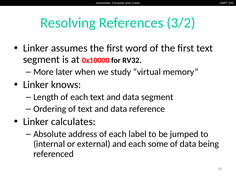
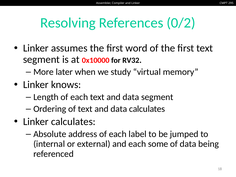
3/2: 3/2 -> 0/2
data reference: reference -> calculates
